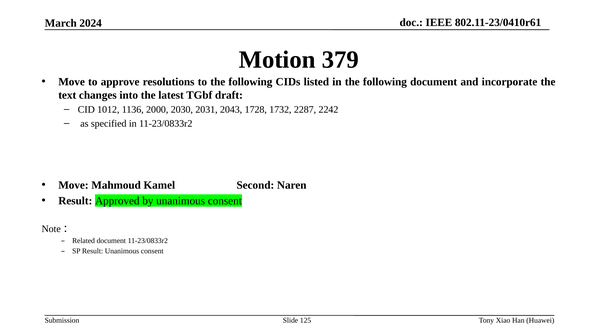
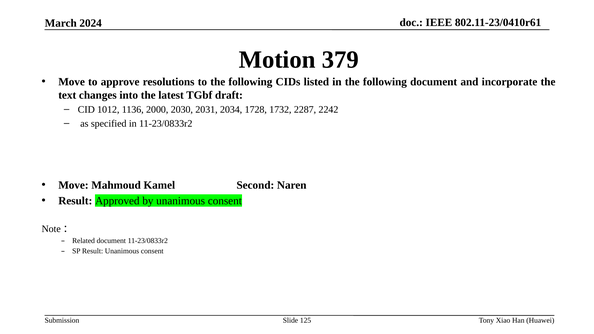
2043: 2043 -> 2034
